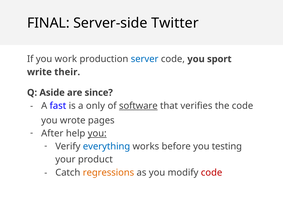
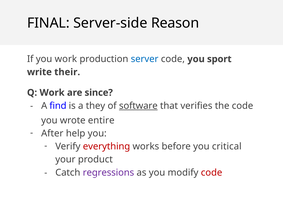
Twitter: Twitter -> Reason
Q Aside: Aside -> Work
fast: fast -> find
only: only -> they
pages: pages -> entire
you at (97, 134) underline: present -> none
everything colour: blue -> red
testing: testing -> critical
regressions colour: orange -> purple
